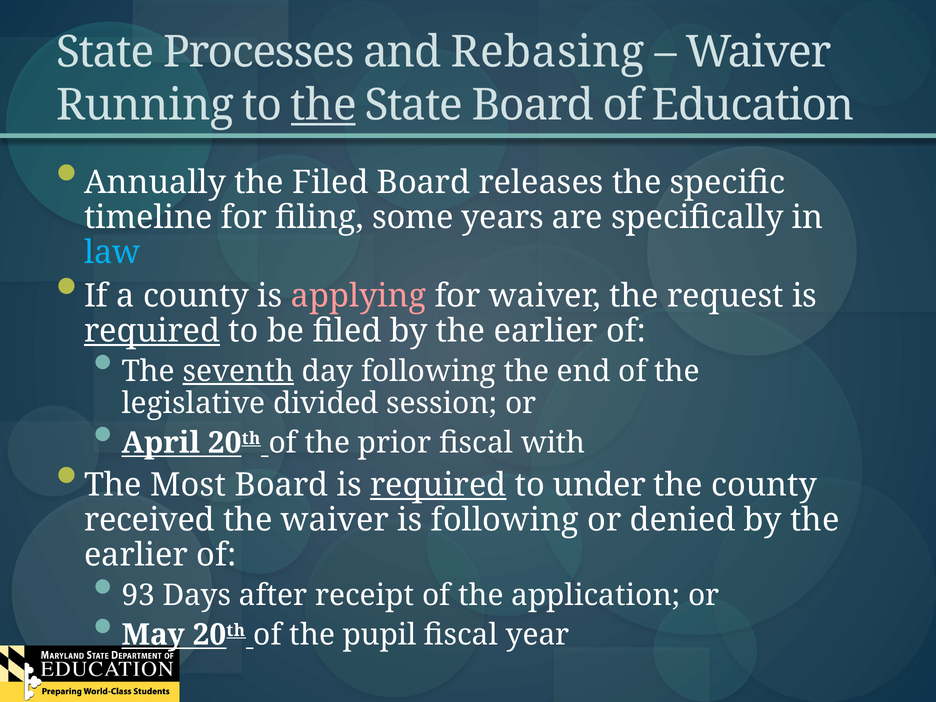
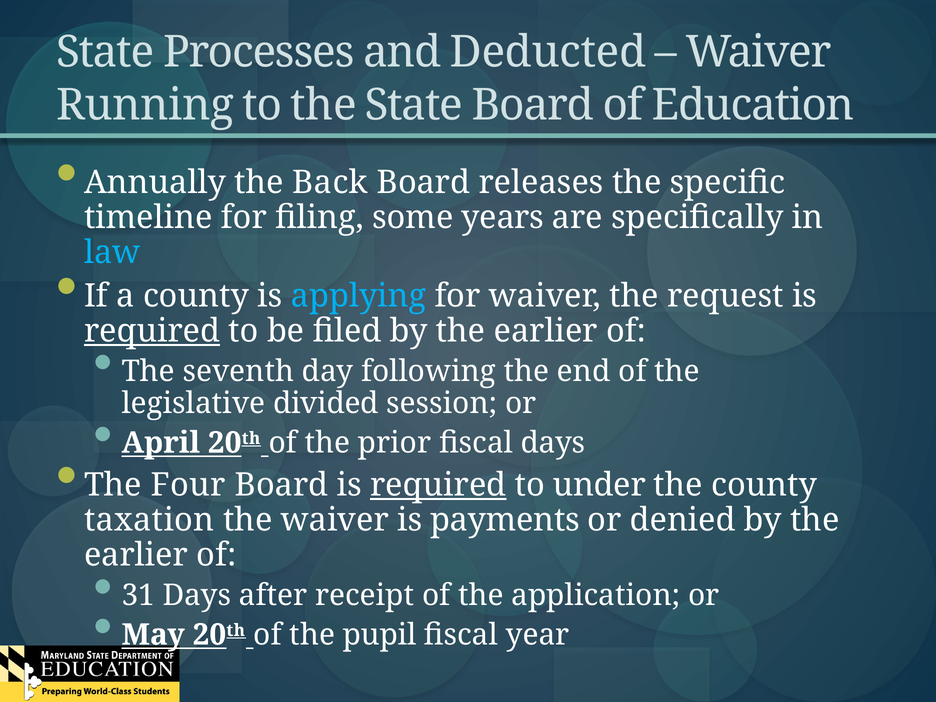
Rebasing: Rebasing -> Deducted
the at (324, 105) underline: present -> none
the Filed: Filed -> Back
applying colour: pink -> light blue
seventh underline: present -> none
fiscal with: with -> days
Most: Most -> Four
received: received -> taxation
is following: following -> payments
93: 93 -> 31
